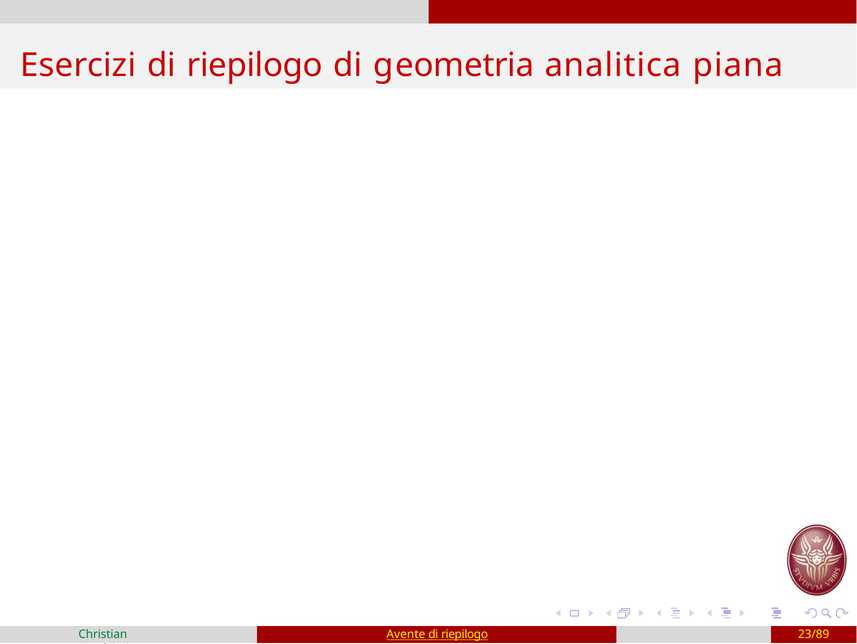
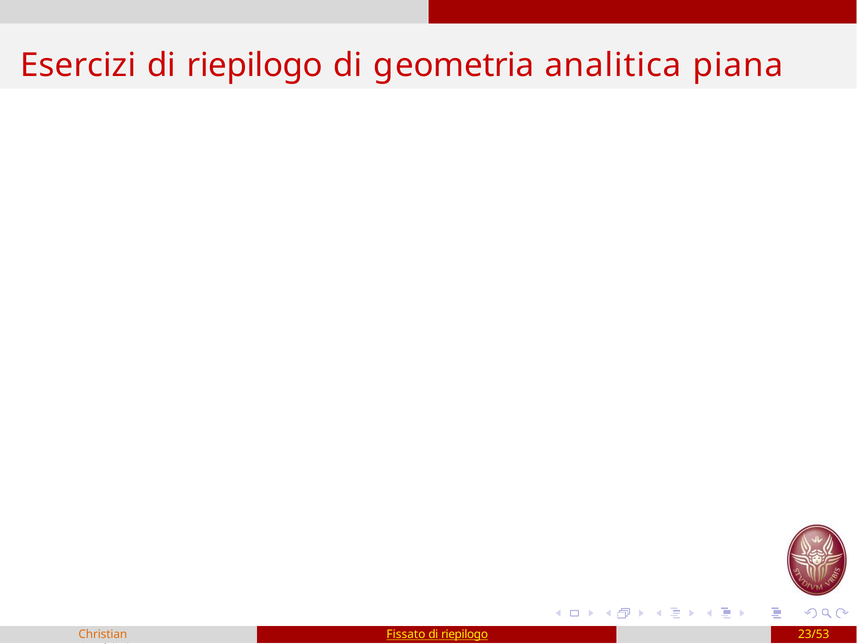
Christian colour: green -> orange
Avente: Avente -> Fissato
23/89: 23/89 -> 23/53
